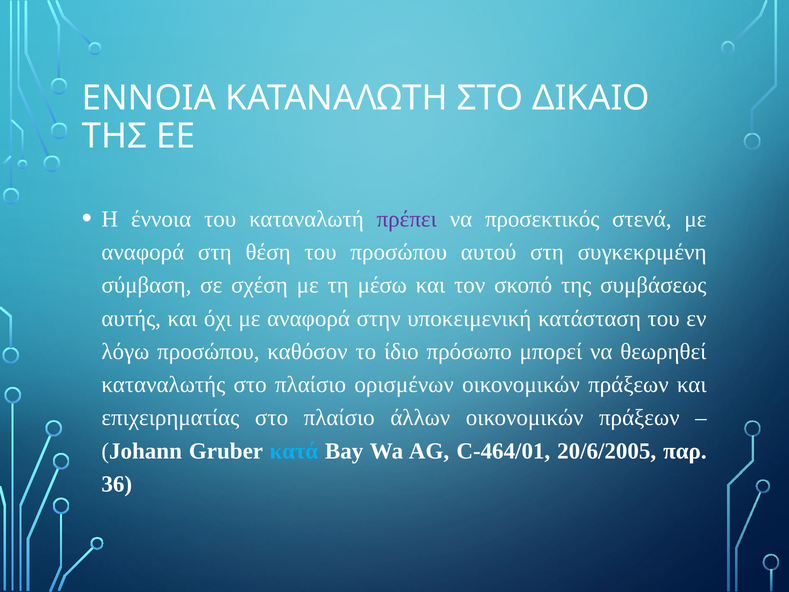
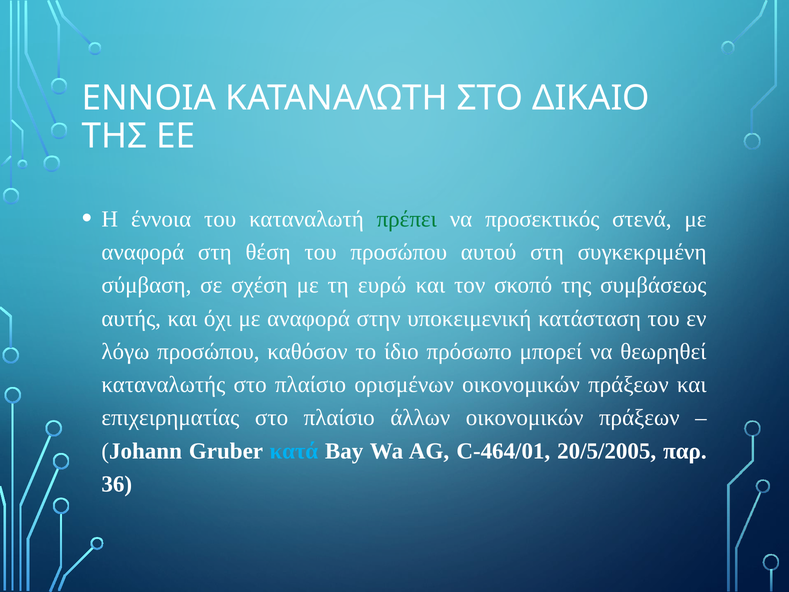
πρέπει colour: purple -> green
μέσω: μέσω -> ευρώ
20/6/2005: 20/6/2005 -> 20/5/2005
